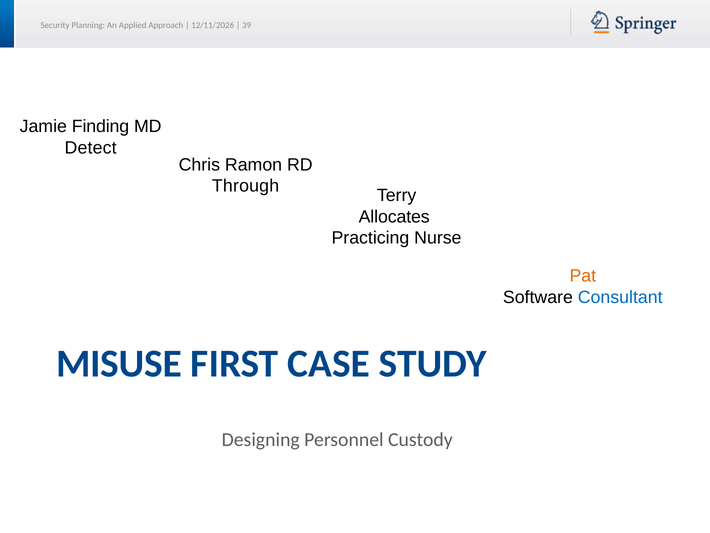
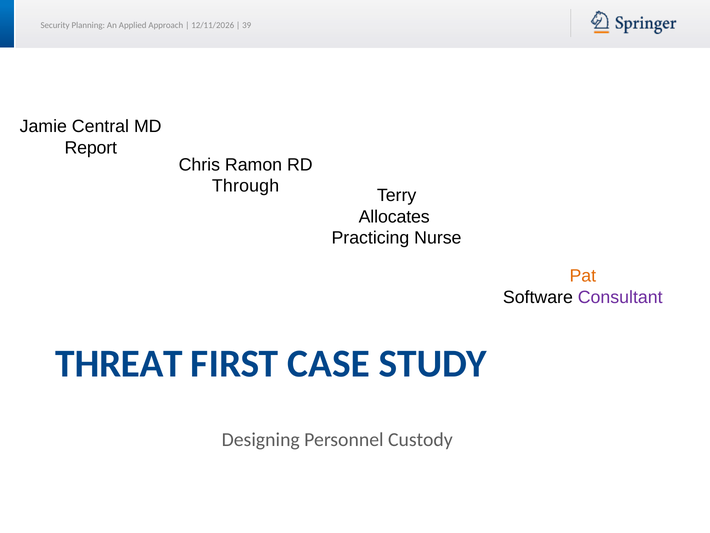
Finding: Finding -> Central
Detect: Detect -> Report
Consultant colour: blue -> purple
MISUSE: MISUSE -> THREAT
